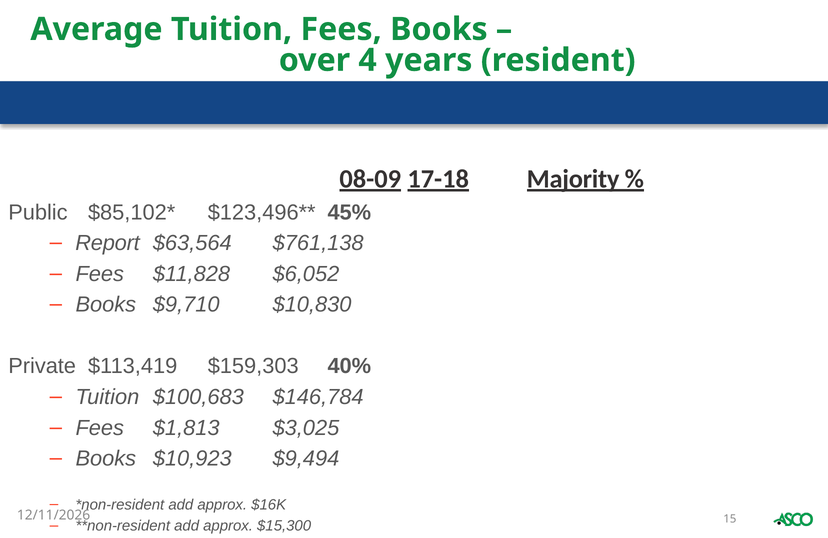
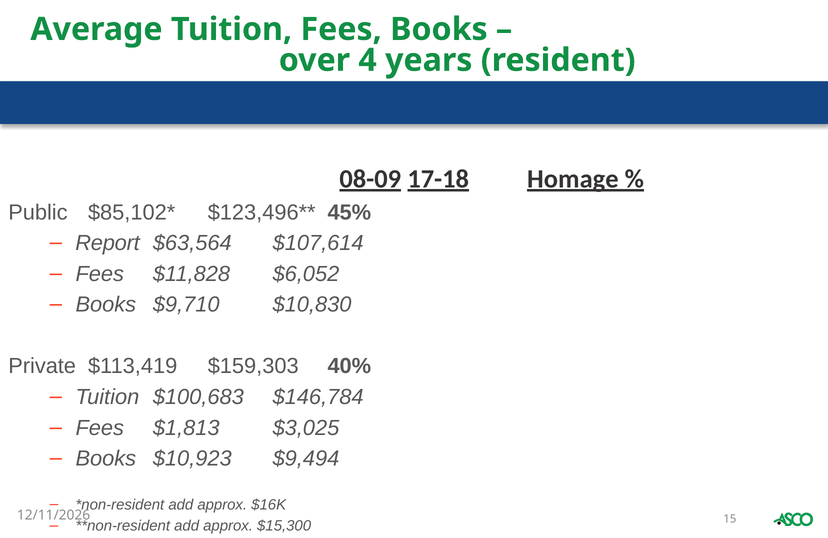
Majority: Majority -> Homage
$761,138: $761,138 -> $107,614
